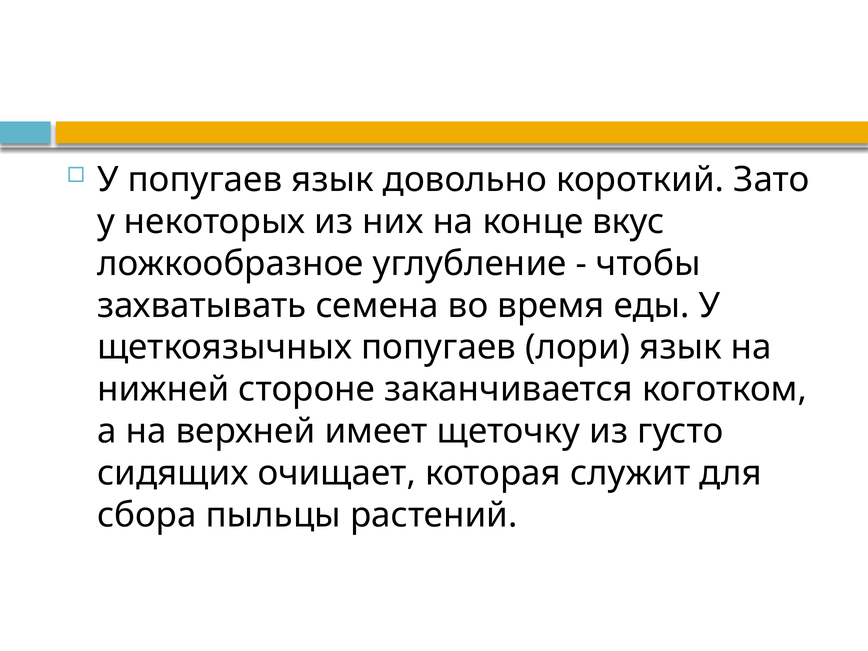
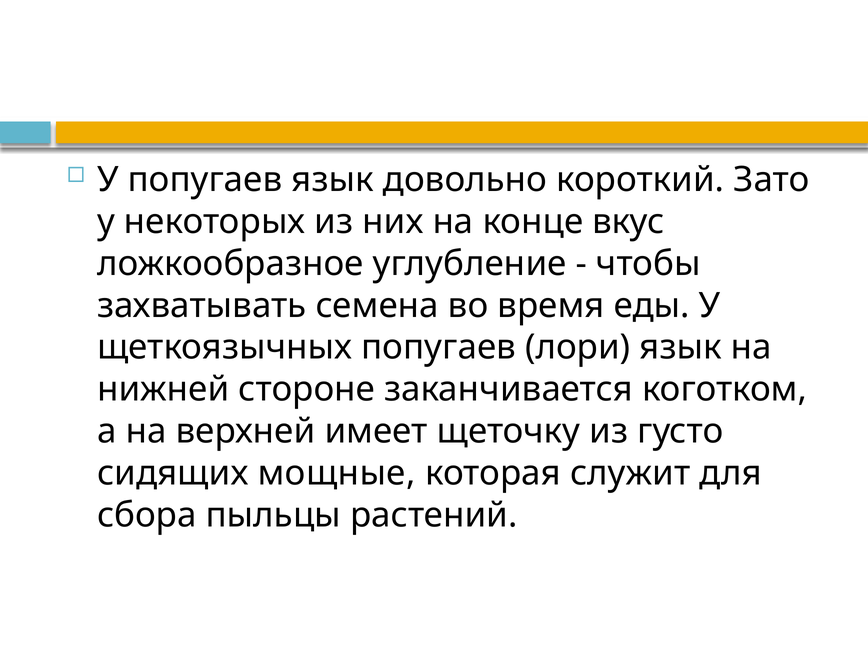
очищает: очищает -> мощные
